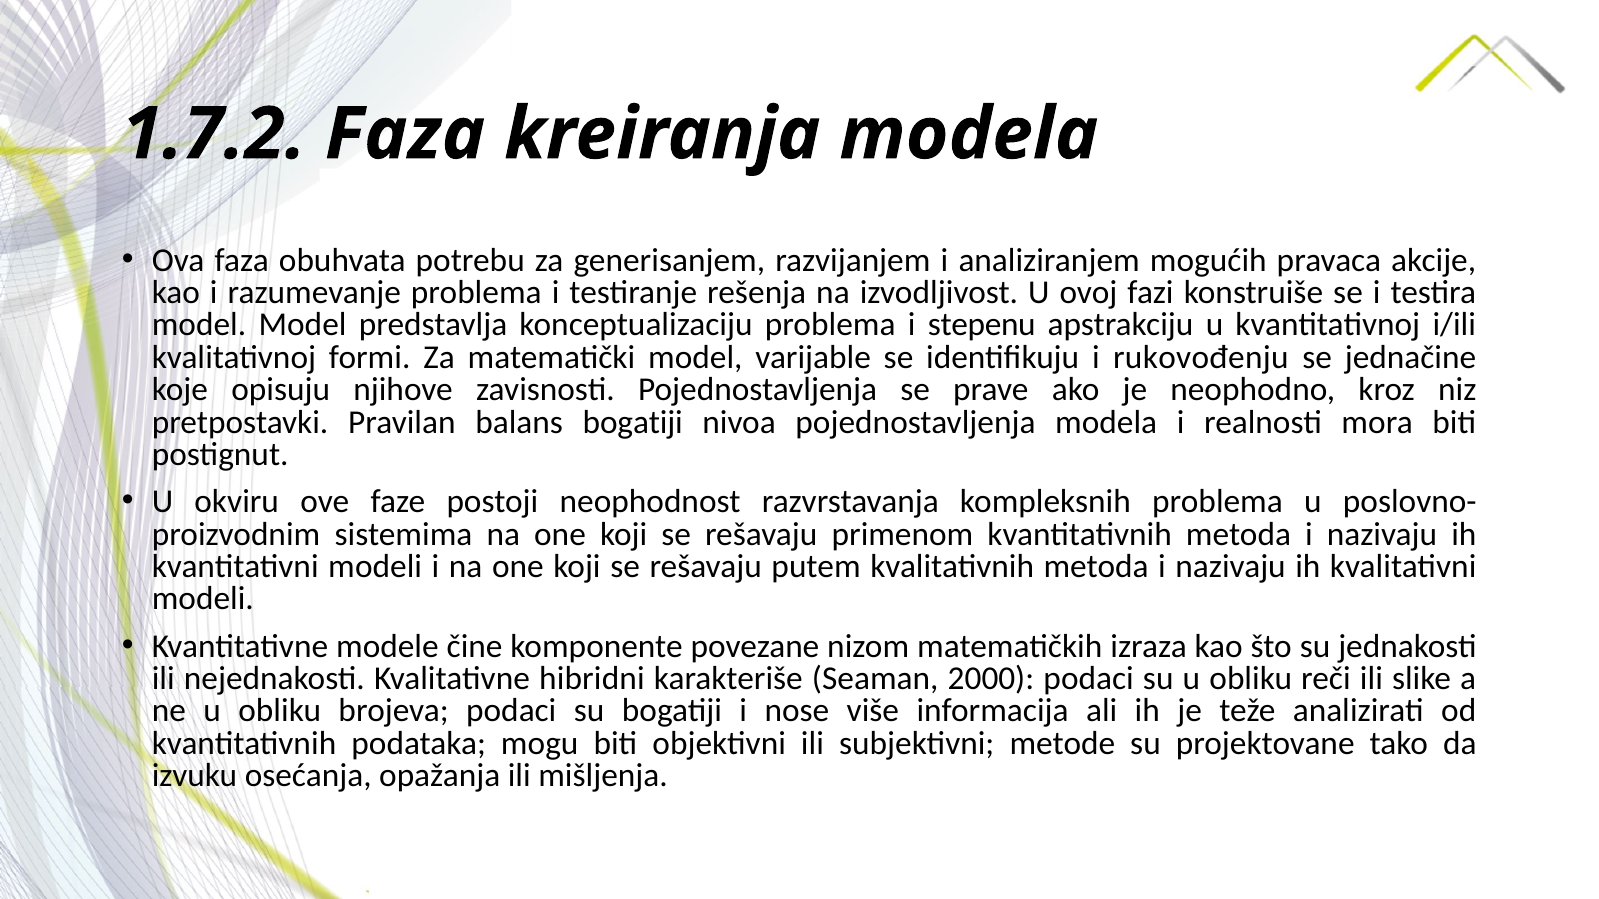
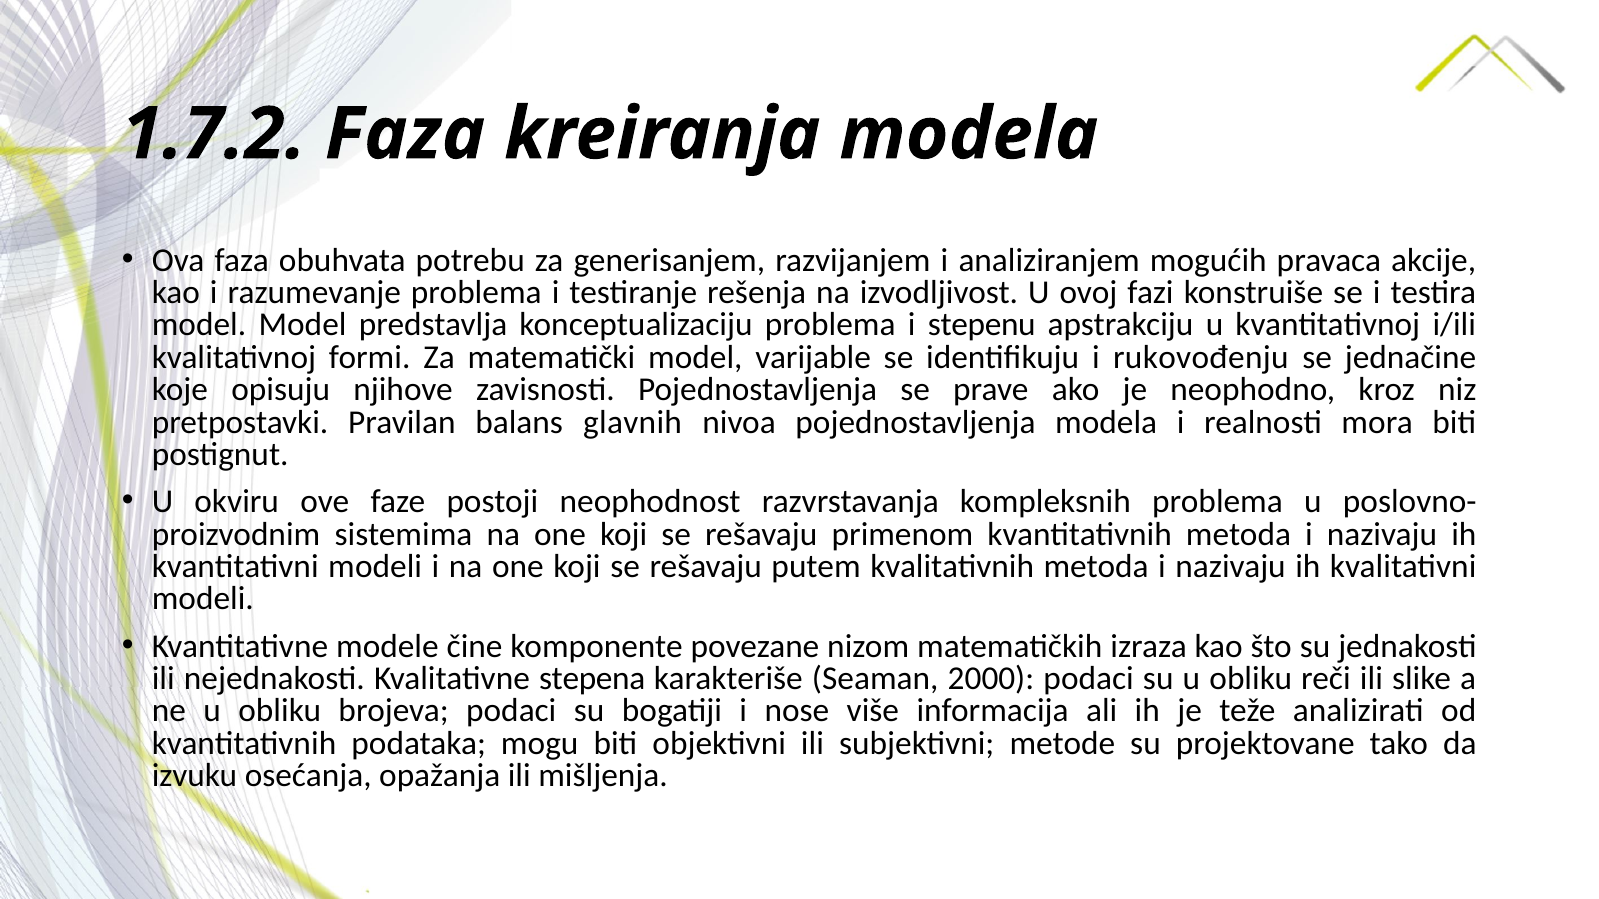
balans bogatiji: bogatiji -> glavnih
hibridni: hibridni -> stepena
